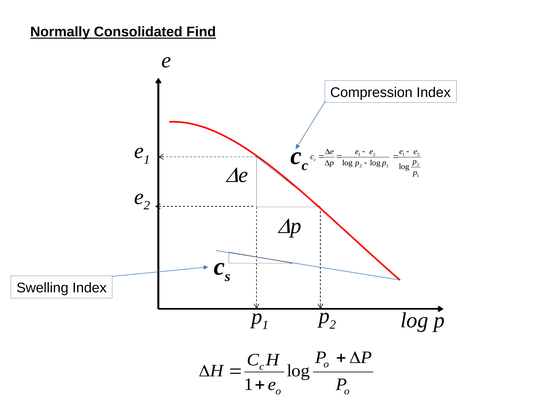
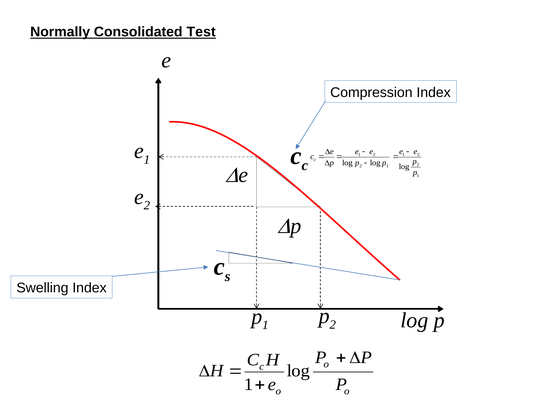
Find: Find -> Test
